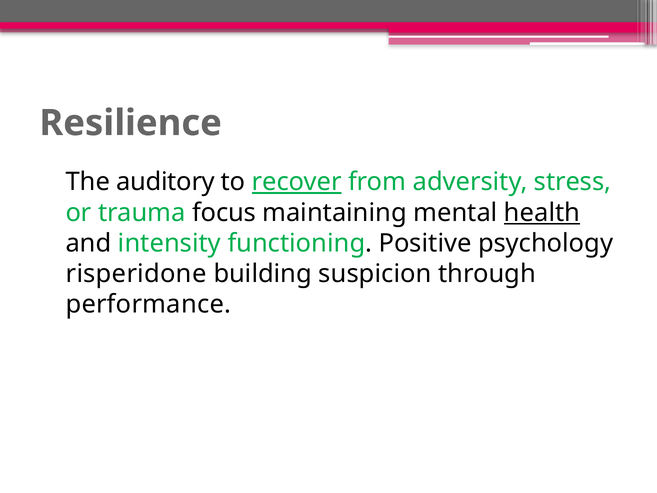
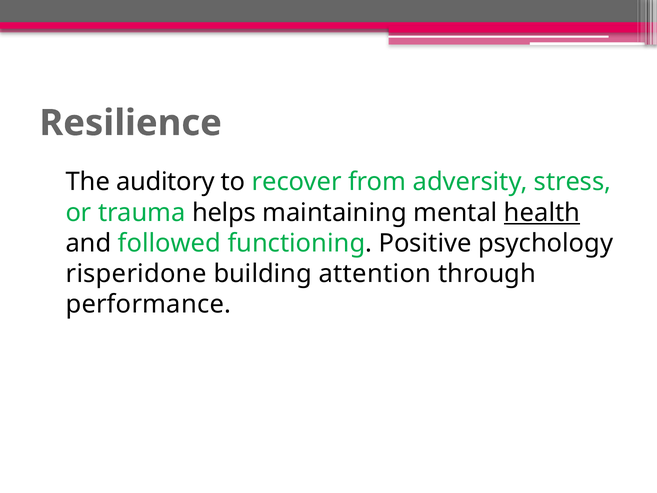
recover underline: present -> none
focus: focus -> helps
intensity: intensity -> followed
suspicion: suspicion -> attention
